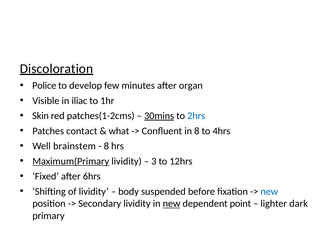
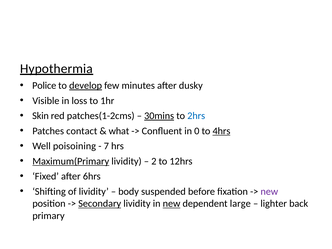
Discoloration: Discoloration -> Hypothermia
develop underline: none -> present
organ: organ -> dusky
iliac: iliac -> loss
in 8: 8 -> 0
4hrs underline: none -> present
brainstem: brainstem -> poisoining
8 at (106, 146): 8 -> 7
3: 3 -> 2
new at (269, 191) colour: blue -> purple
Secondary underline: none -> present
point: point -> large
dark: dark -> back
